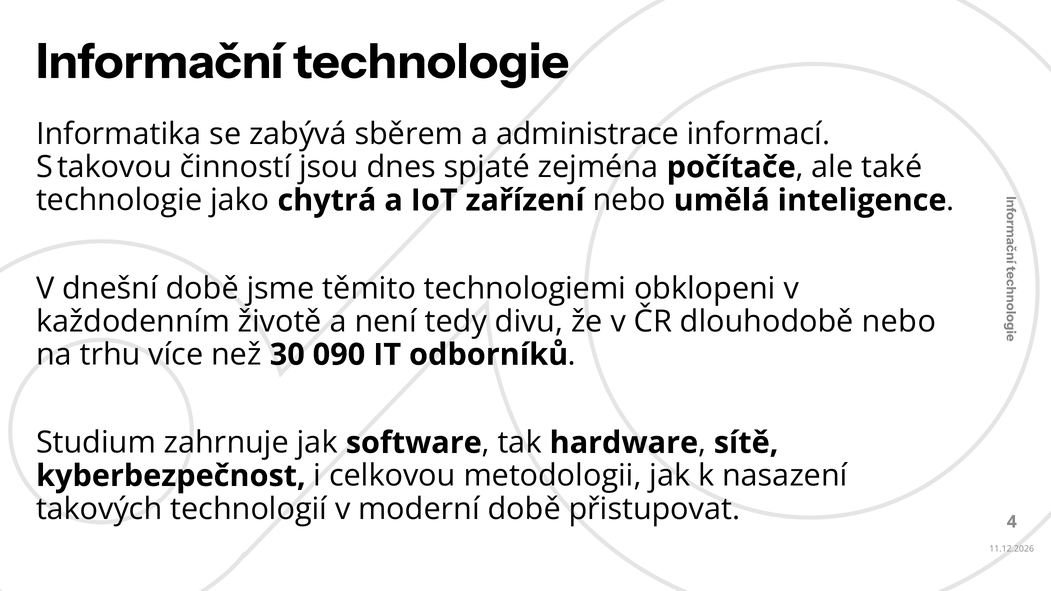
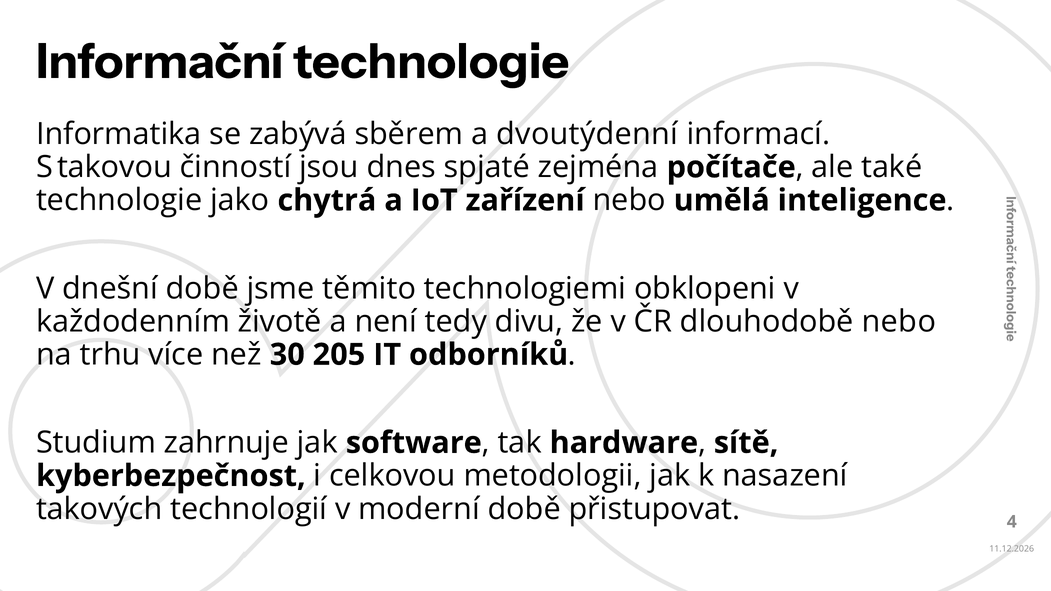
administrace: administrace -> dvoutýdenní
090: 090 -> 205
